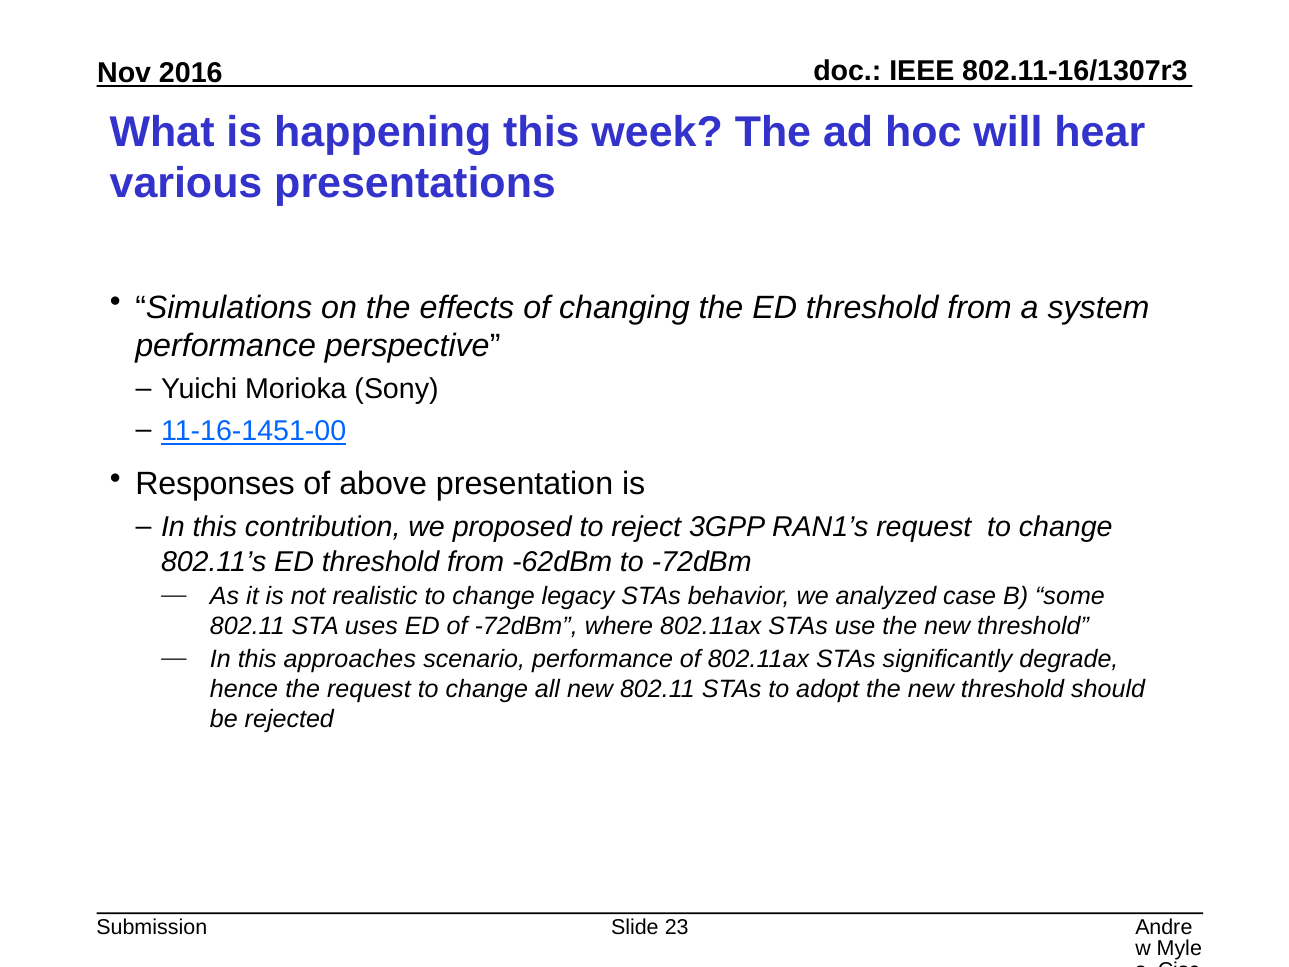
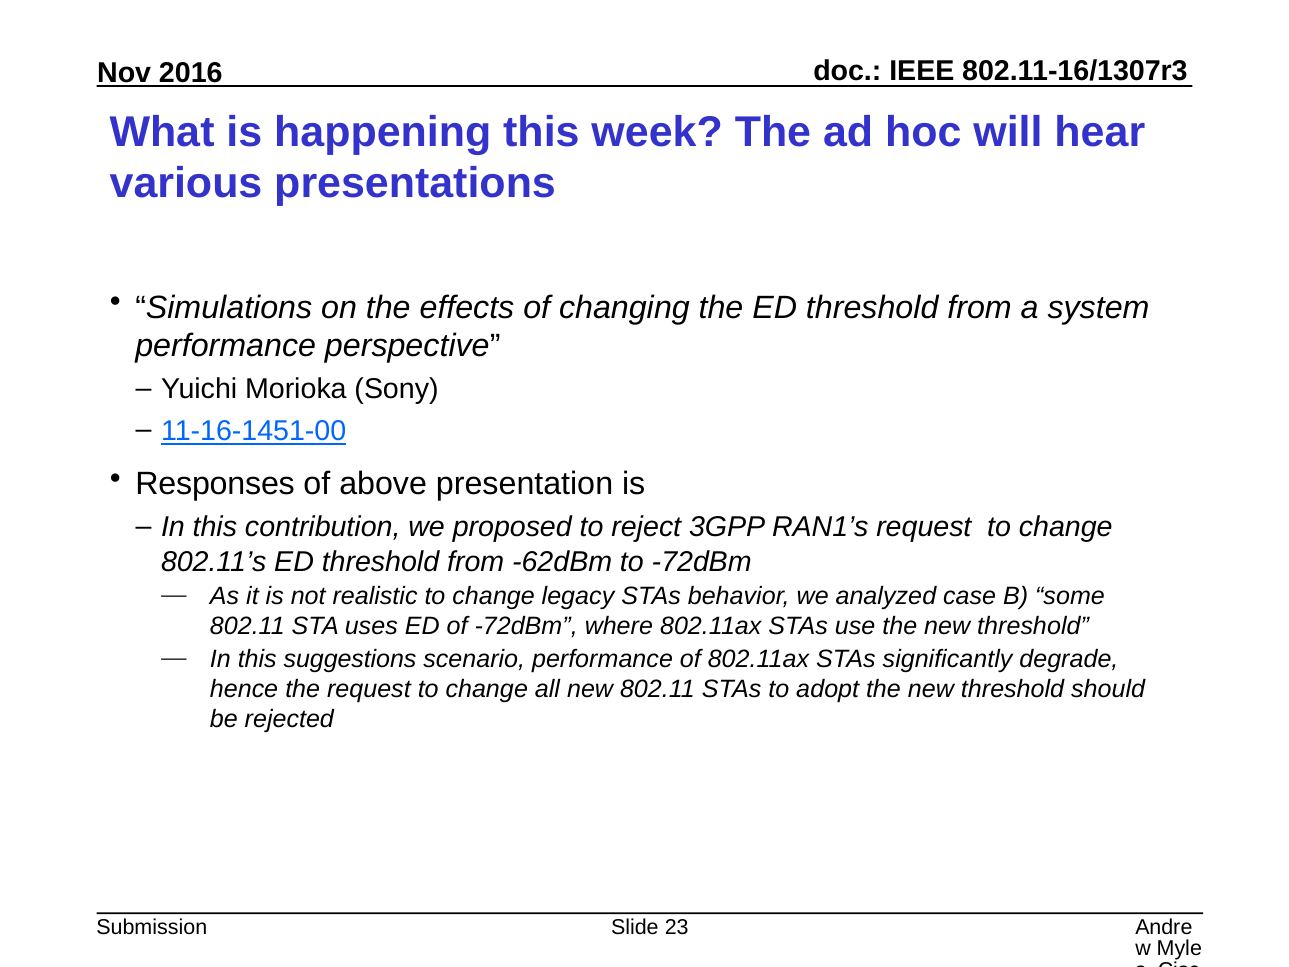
approaches: approaches -> suggestions
